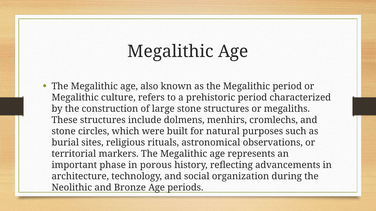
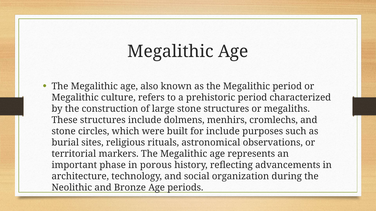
for natural: natural -> include
